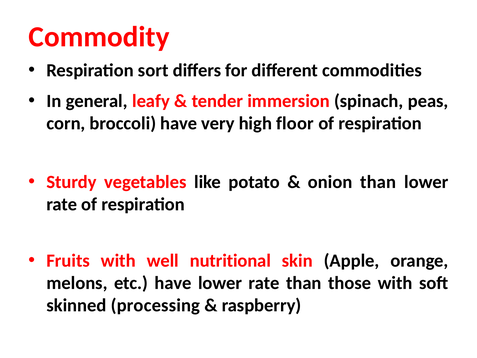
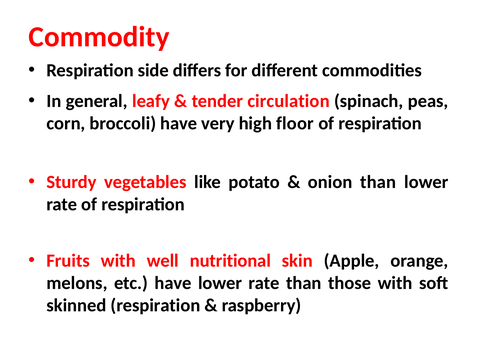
sort: sort -> side
immersion: immersion -> circulation
skinned processing: processing -> respiration
